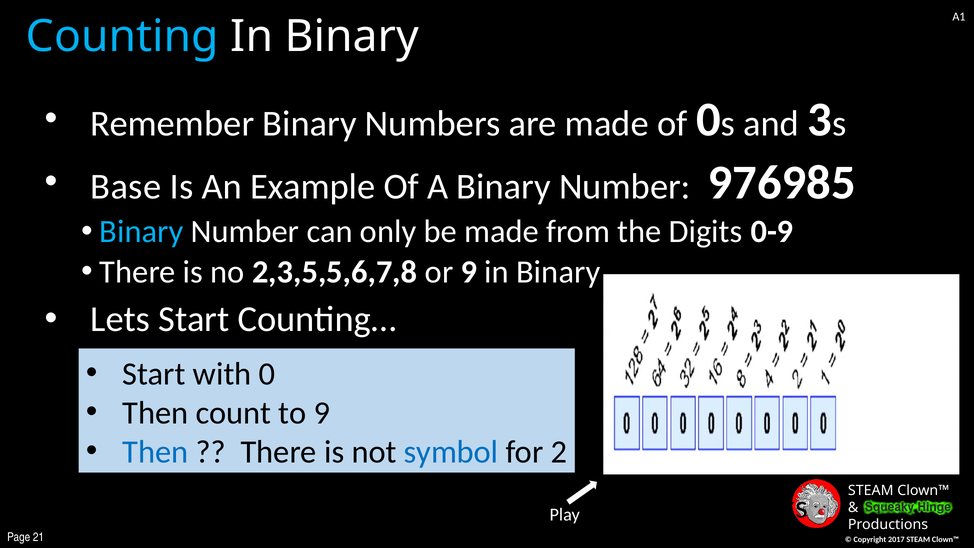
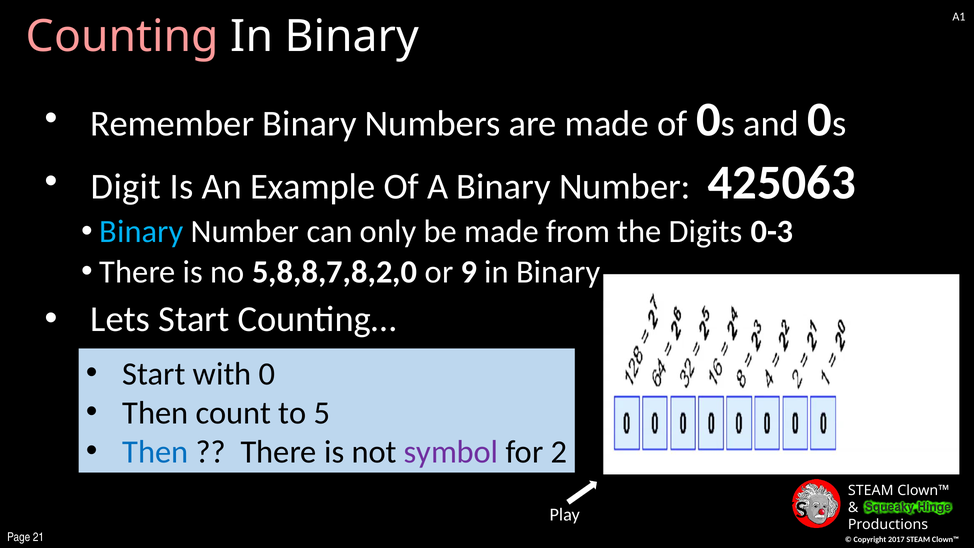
Counting colour: light blue -> pink
and 3: 3 -> 0
Base: Base -> Digit
976985: 976985 -> 425063
0-9: 0-9 -> 0-3
2,3,5,5,6,7,8: 2,3,5,5,6,7,8 -> 5,8,8,7,8,2,0
to 9: 9 -> 5
symbol colour: blue -> purple
